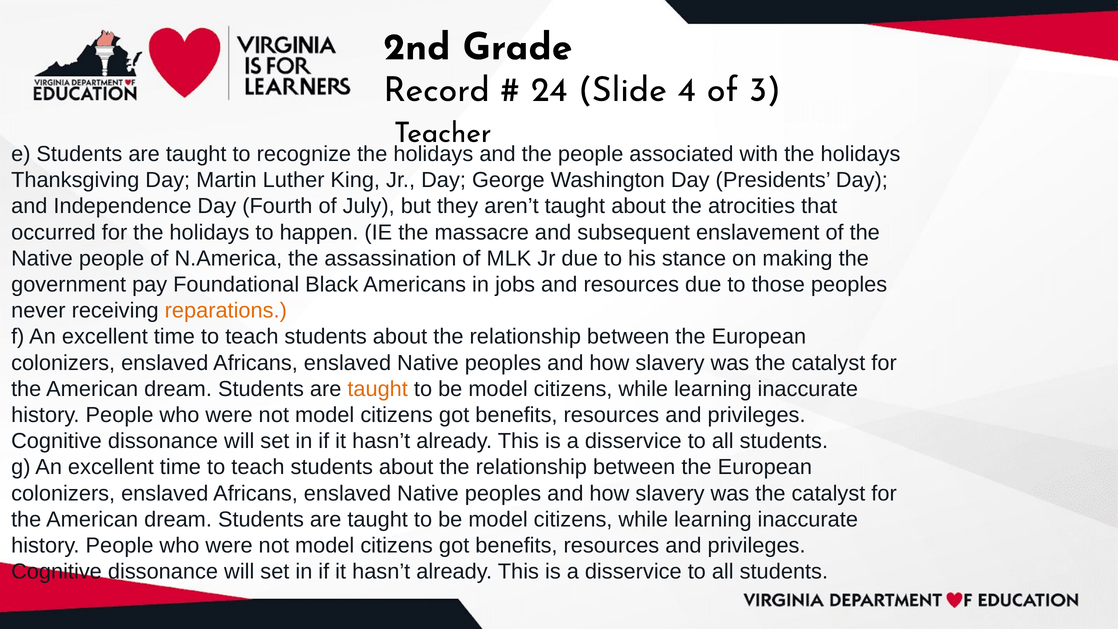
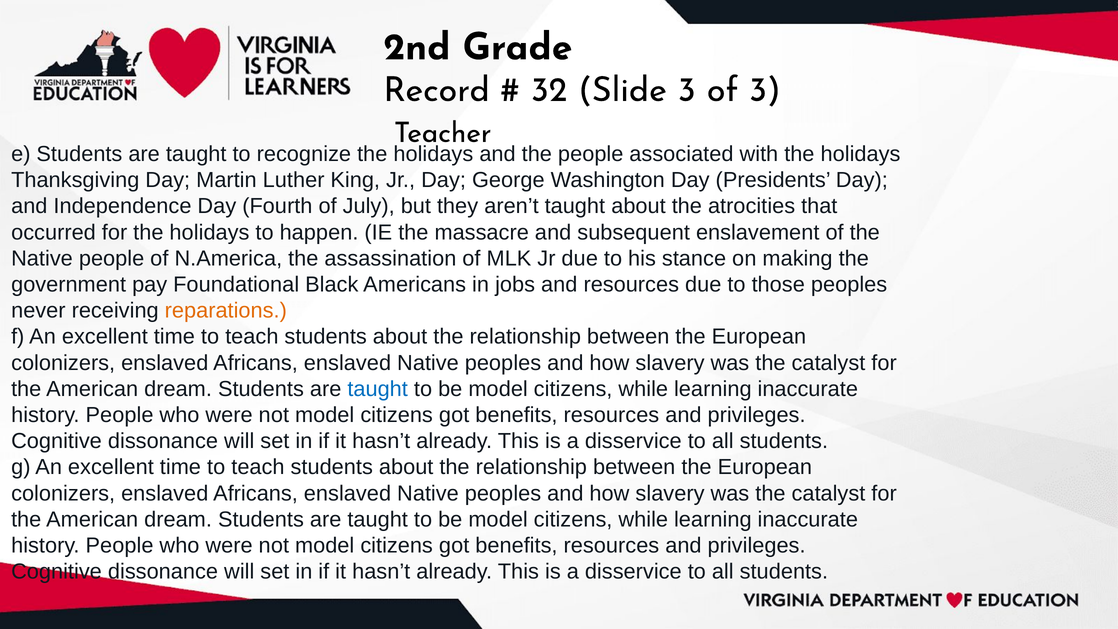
24: 24 -> 32
Slide 4: 4 -> 3
taught at (378, 389) colour: orange -> blue
